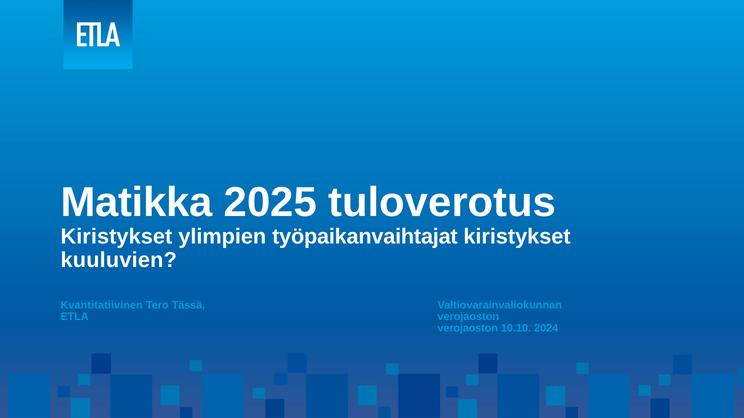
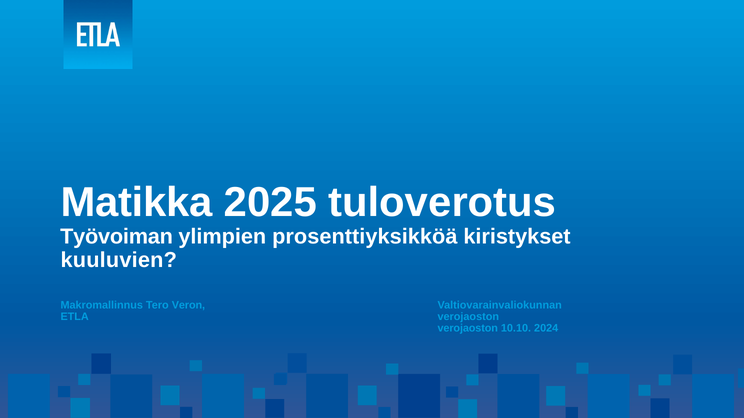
Kiristykset at (116, 237): Kiristykset -> Työvoiman
työpaikanvaihtajat: työpaikanvaihtajat -> prosenttiyksikköä
Kvantitatiivinen: Kvantitatiivinen -> Makromallinnus
Tässä: Tässä -> Veron
